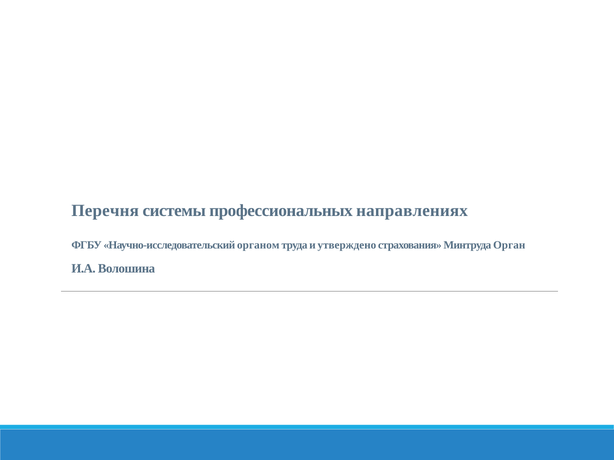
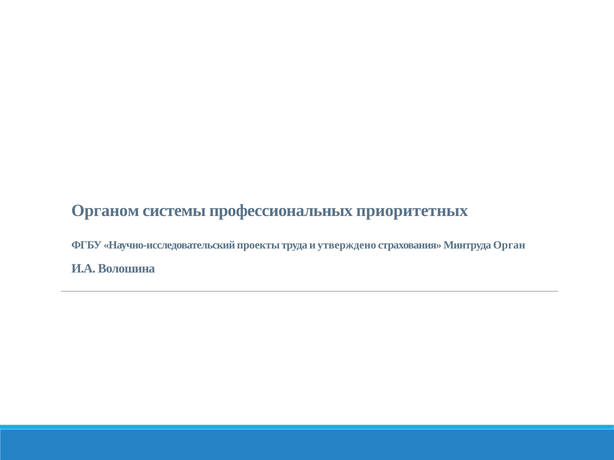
Перечня: Перечня -> Органом
направлениях: направлениях -> приоритетных
органом: органом -> проекты
